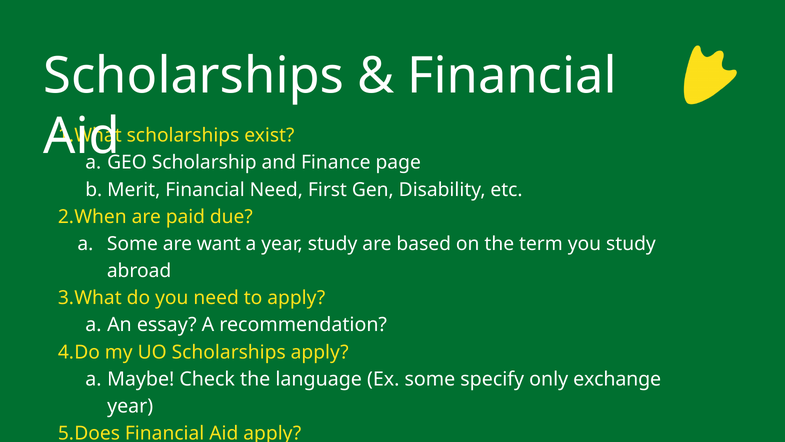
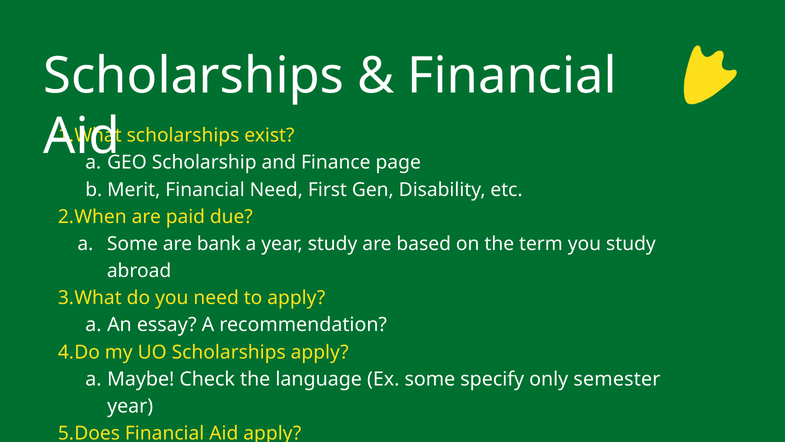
want: want -> bank
exchange: exchange -> semester
